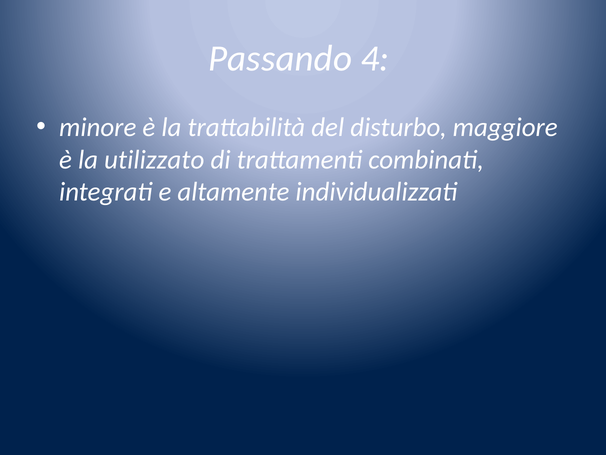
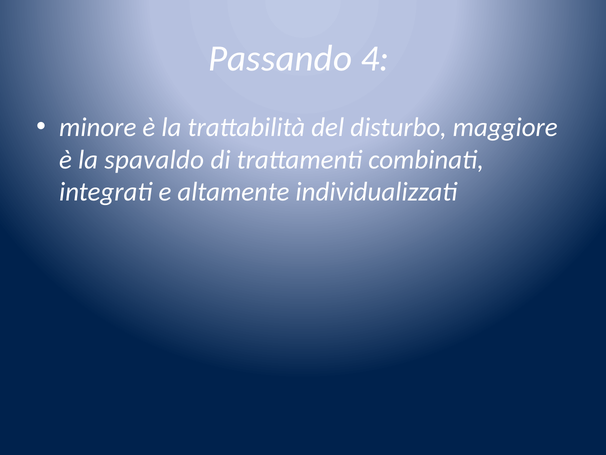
utilizzato: utilizzato -> spavaldo
